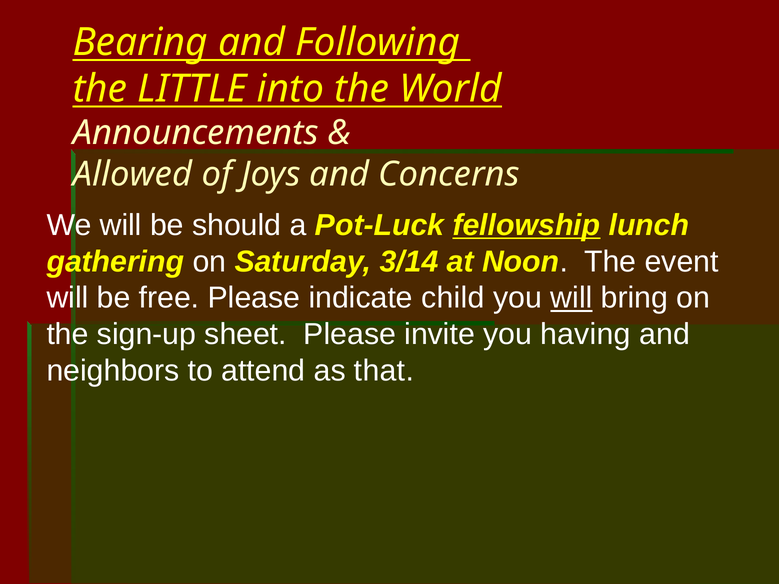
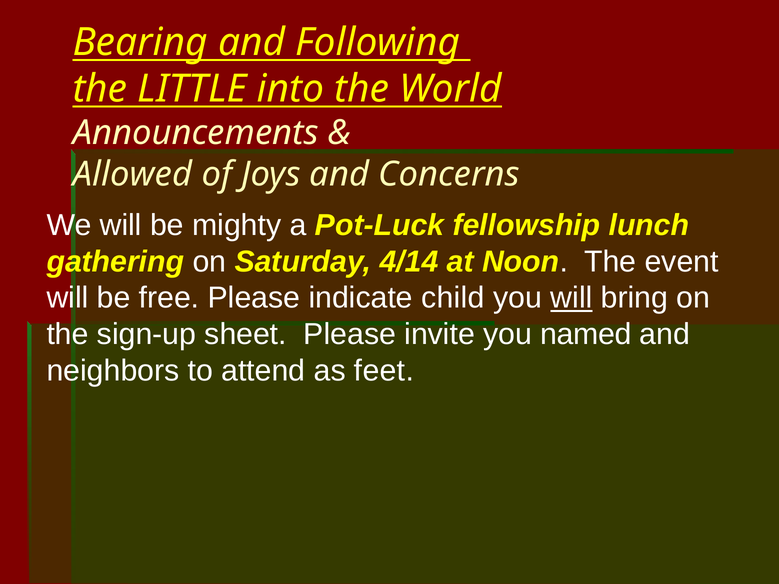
should: should -> mighty
fellowship underline: present -> none
3/14: 3/14 -> 4/14
having: having -> named
that: that -> feet
